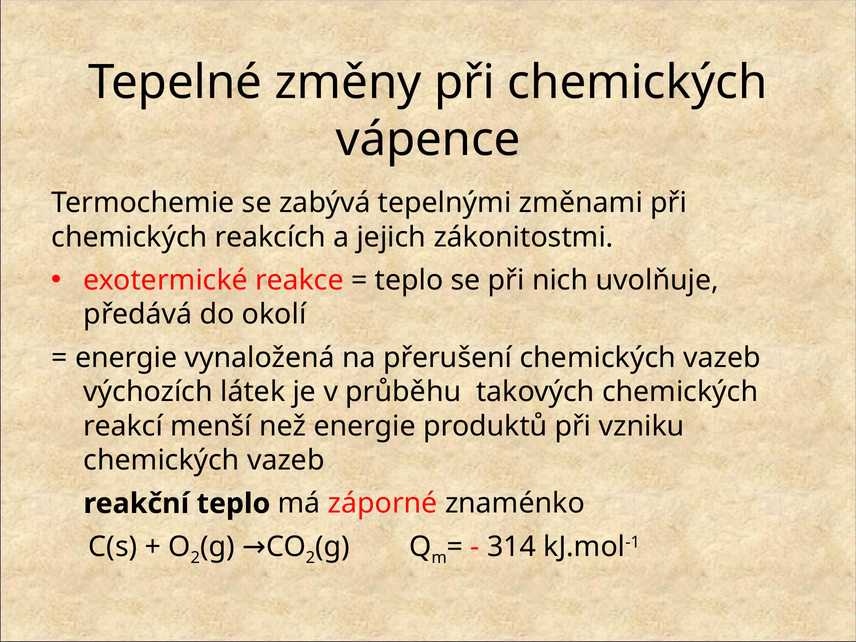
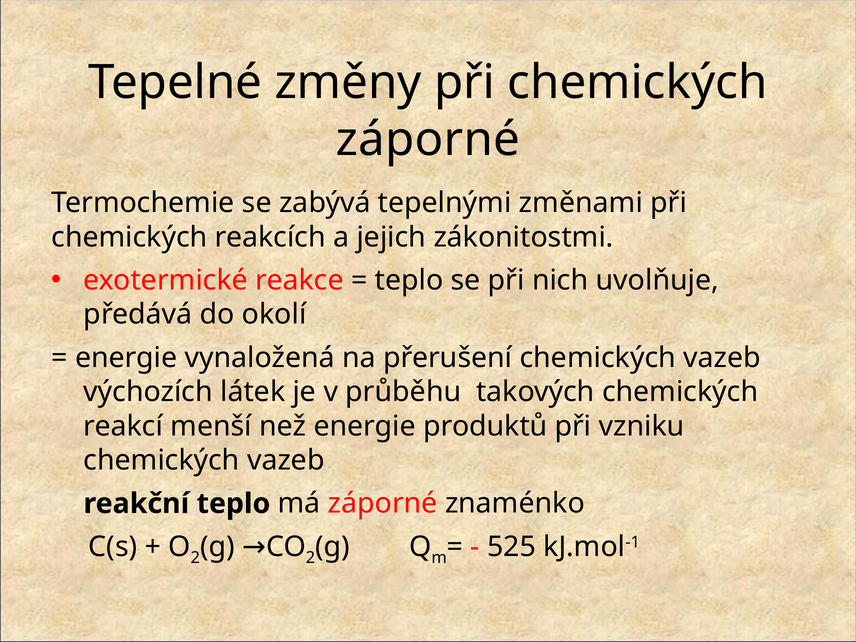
vápence at (428, 140): vápence -> záporné
314: 314 -> 525
